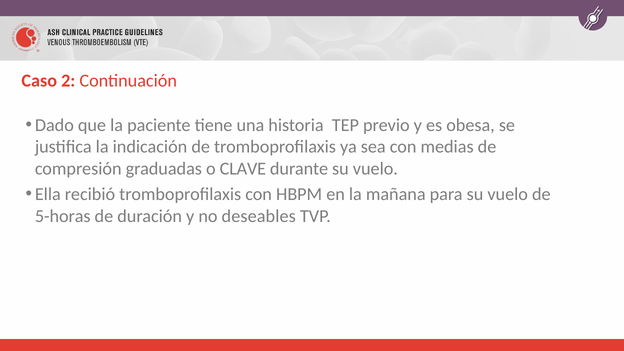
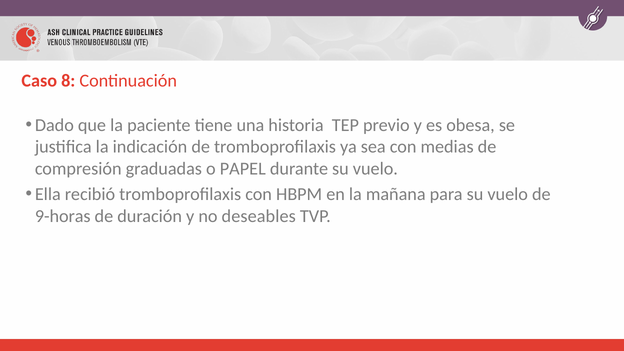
2: 2 -> 8
CLAVE: CLAVE -> PAPEL
5-horas: 5-horas -> 9-horas
